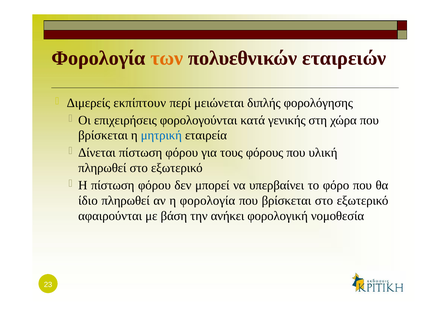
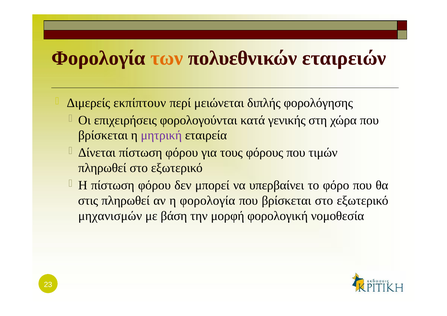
μητρική colour: blue -> purple
υλική: υλική -> τιμών
ίδιο: ίδιο -> στις
αφαιρούνται: αφαιρούνται -> μηχανισμών
ανήκει: ανήκει -> μορφή
